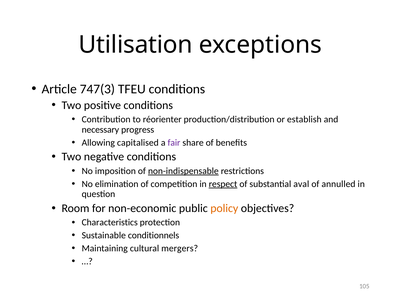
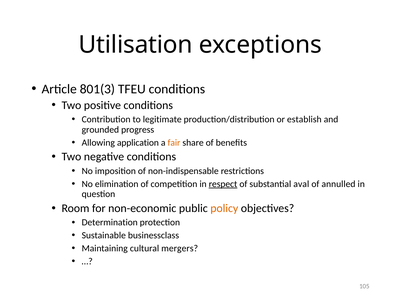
747(3: 747(3 -> 801(3
réorienter: réorienter -> legitimate
necessary: necessary -> grounded
capitalised: capitalised -> application
fair colour: purple -> orange
non-indispensable underline: present -> none
Characteristics: Characteristics -> Determination
conditionnels: conditionnels -> businessclass
